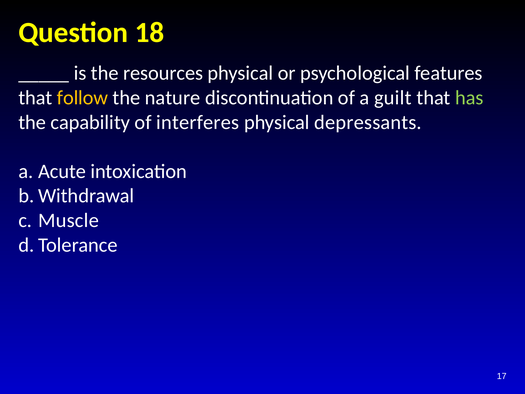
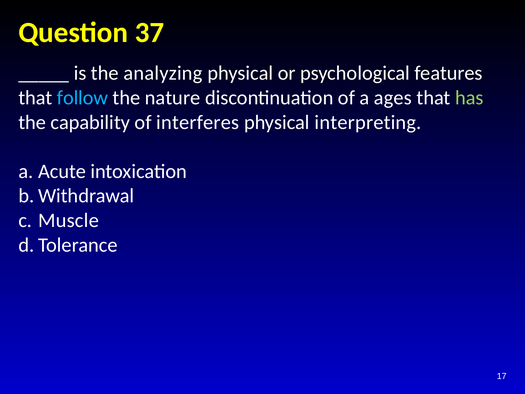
18: 18 -> 37
resources: resources -> analyzing
follow colour: yellow -> light blue
guilt: guilt -> ages
depressants: depressants -> interpreting
